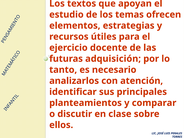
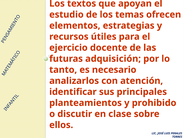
comparar: comparar -> prohibido
